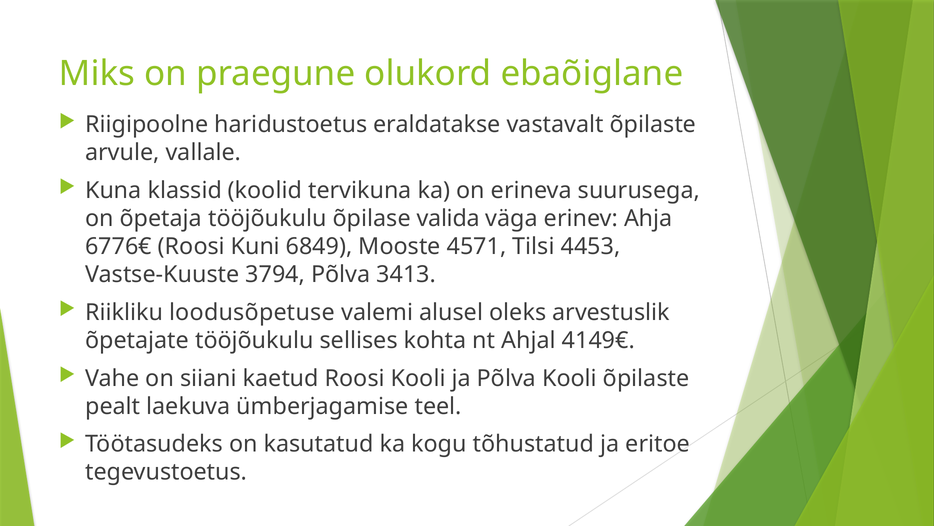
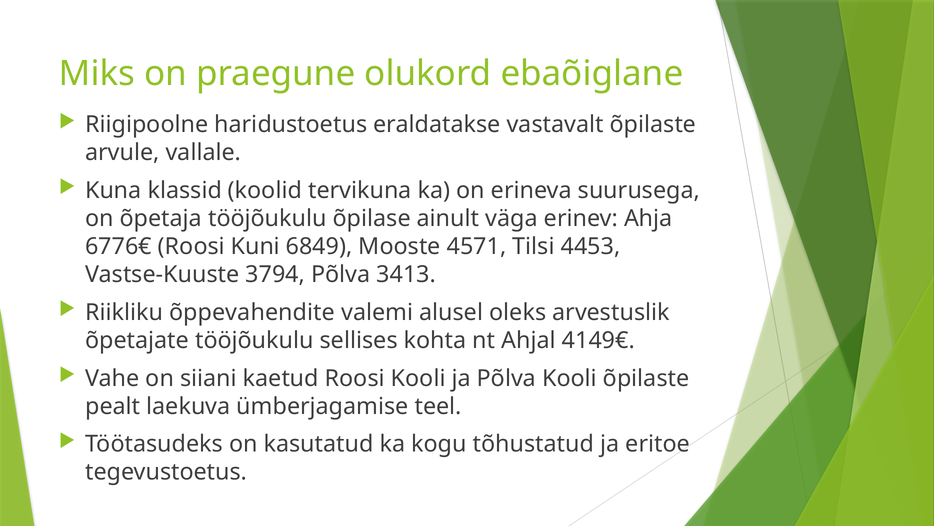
valida: valida -> ainult
loodusõpetuse: loodusõpetuse -> õppevahendite
